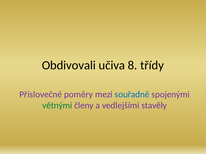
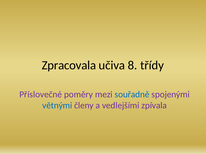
Obdivovali: Obdivovali -> Zpracovala
větnými colour: green -> blue
stavěly: stavěly -> zpívala
